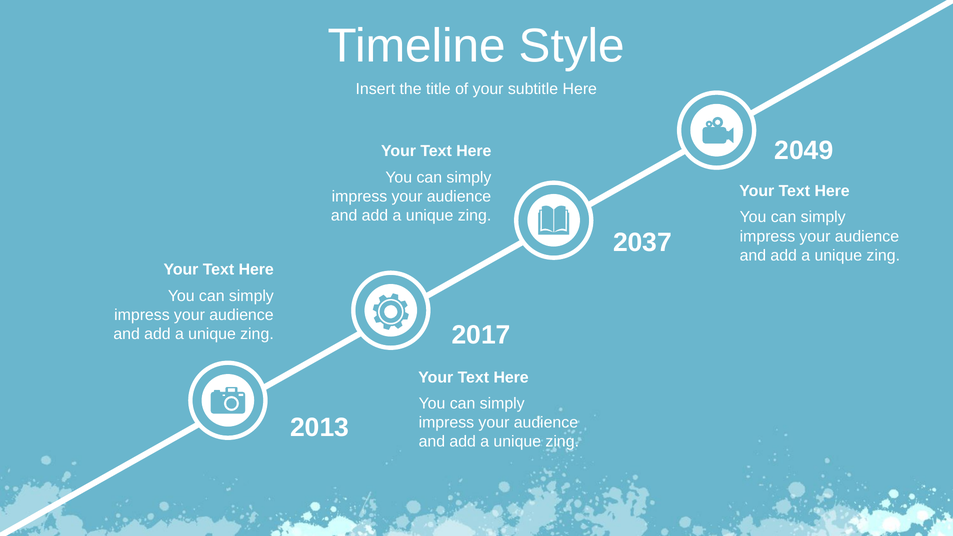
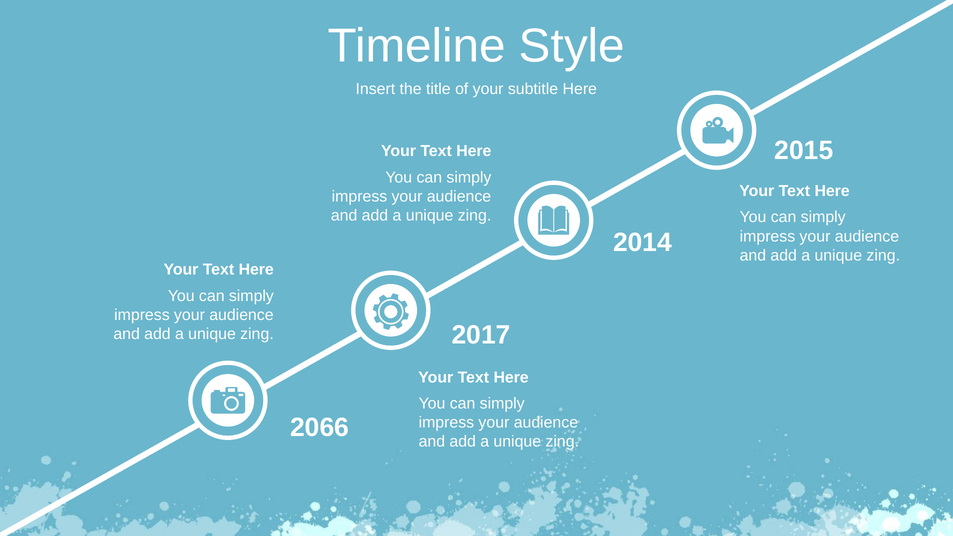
2049: 2049 -> 2015
2037: 2037 -> 2014
2013: 2013 -> 2066
